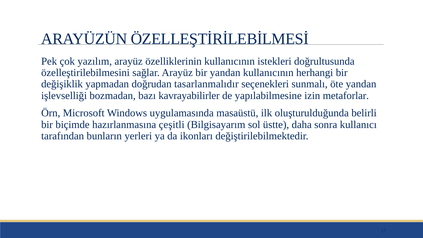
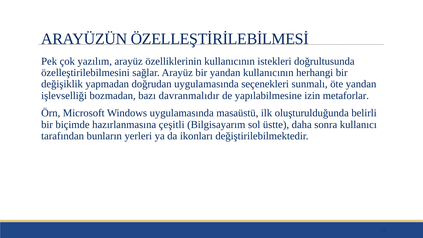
doğrudan tasarlanmalıdır: tasarlanmalıdır -> uygulamasında
kavrayabilirler: kavrayabilirler -> davranmalıdır
